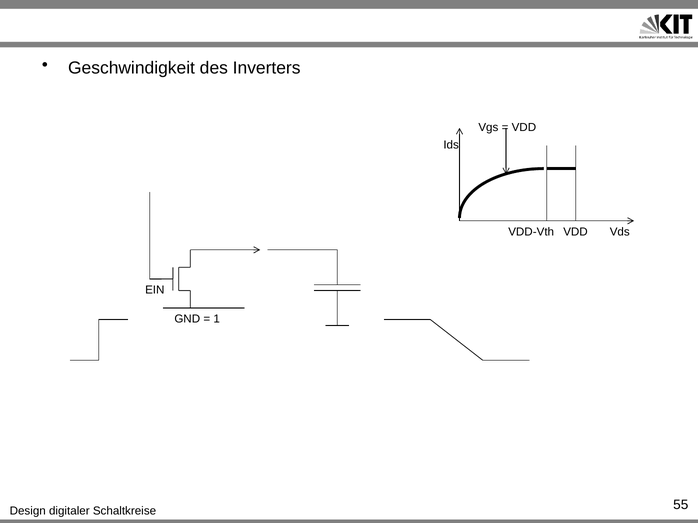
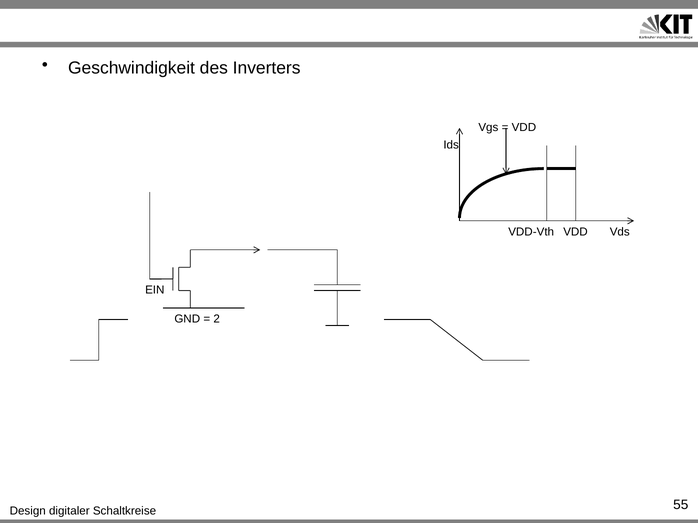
1: 1 -> 2
